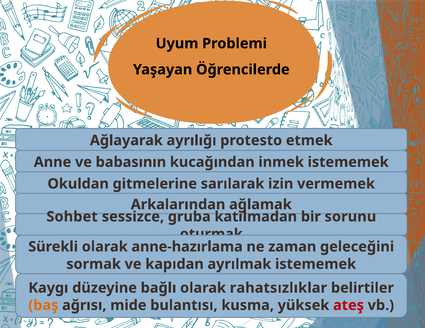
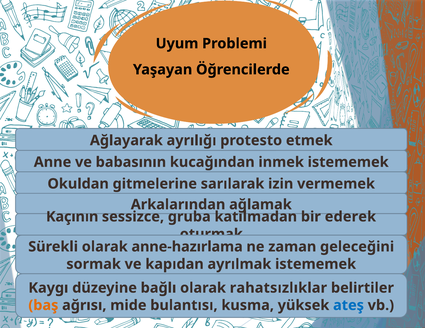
Sohbet: Sohbet -> Kaçının
sorunu: sorunu -> ederek
ateş colour: red -> blue
